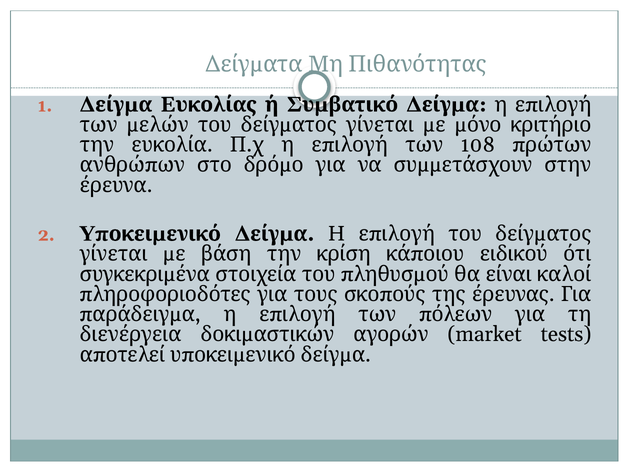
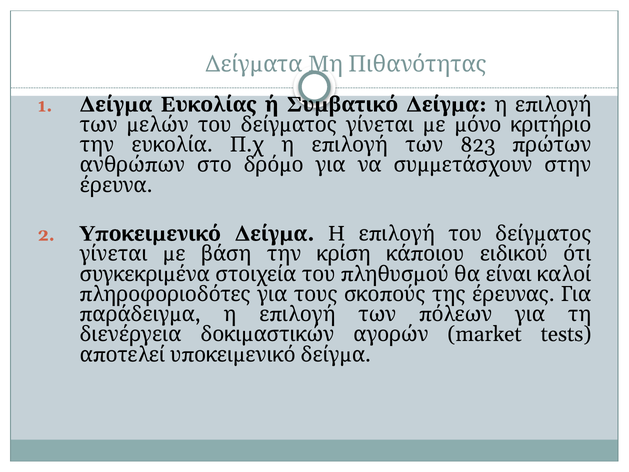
108: 108 -> 823
